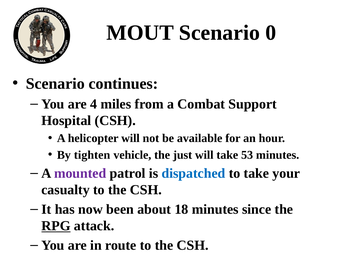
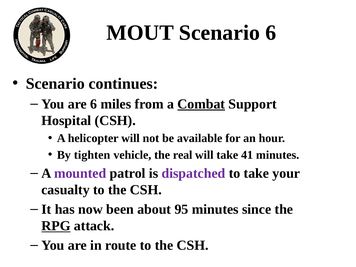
Scenario 0: 0 -> 6
are 4: 4 -> 6
Combat underline: none -> present
just: just -> real
53: 53 -> 41
dispatched colour: blue -> purple
18: 18 -> 95
